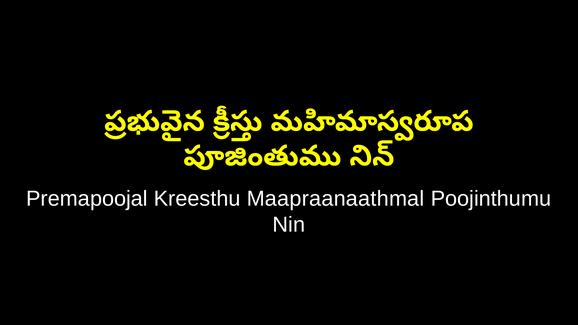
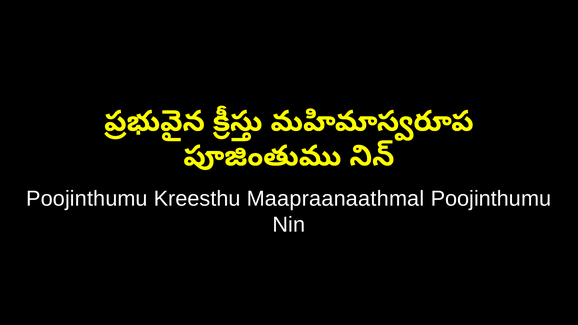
Premapoojal at (87, 199): Premapoojal -> Poojinthumu
